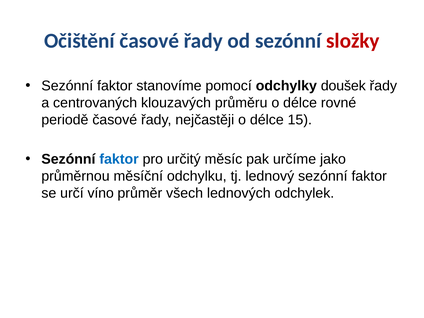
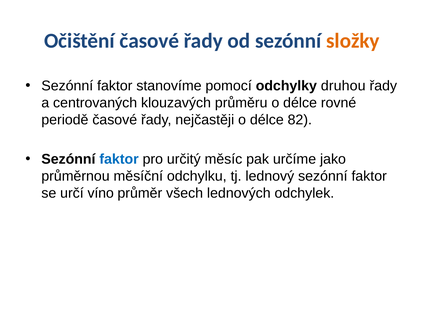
složky colour: red -> orange
doušek: doušek -> druhou
15: 15 -> 82
